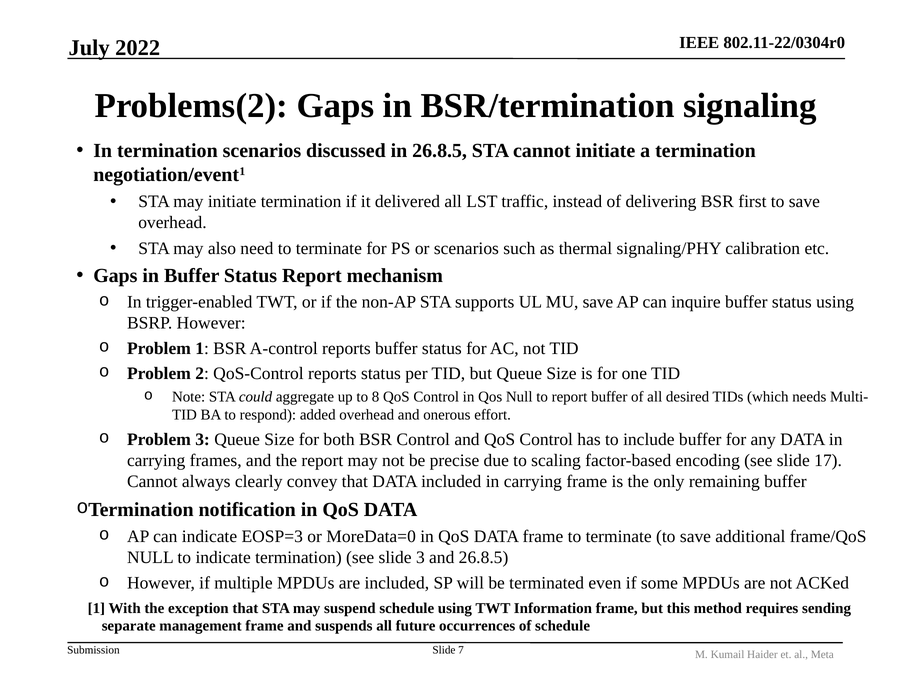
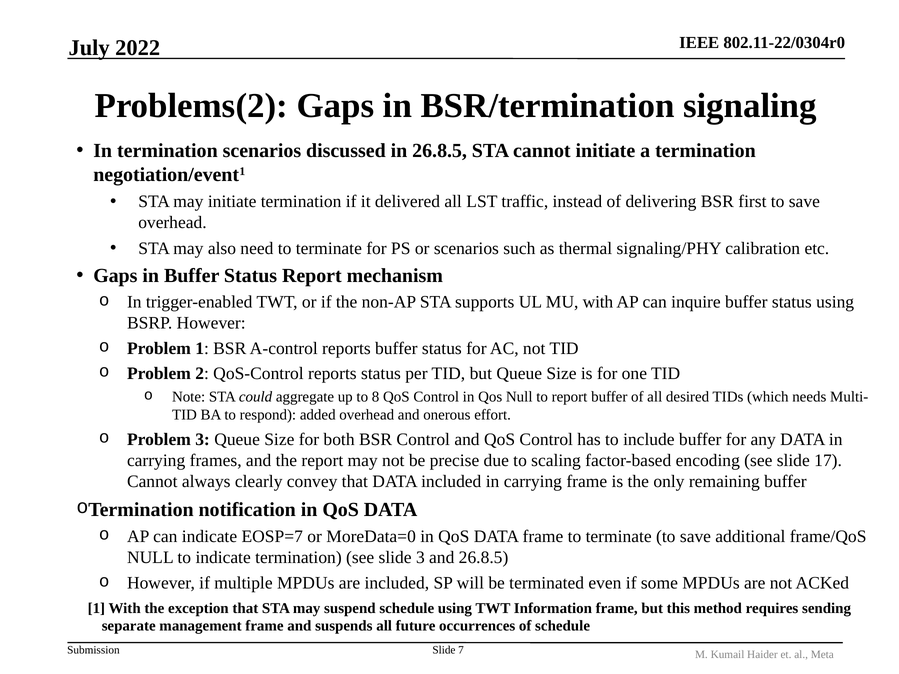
MU save: save -> with
EOSP=3: EOSP=3 -> EOSP=7
